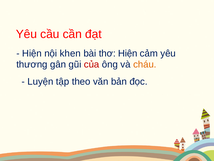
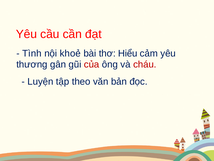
Hiện at (32, 53): Hiện -> Tình
khen: khen -> khoẻ
thơ Hiện: Hiện -> Hiểu
cháu colour: orange -> red
